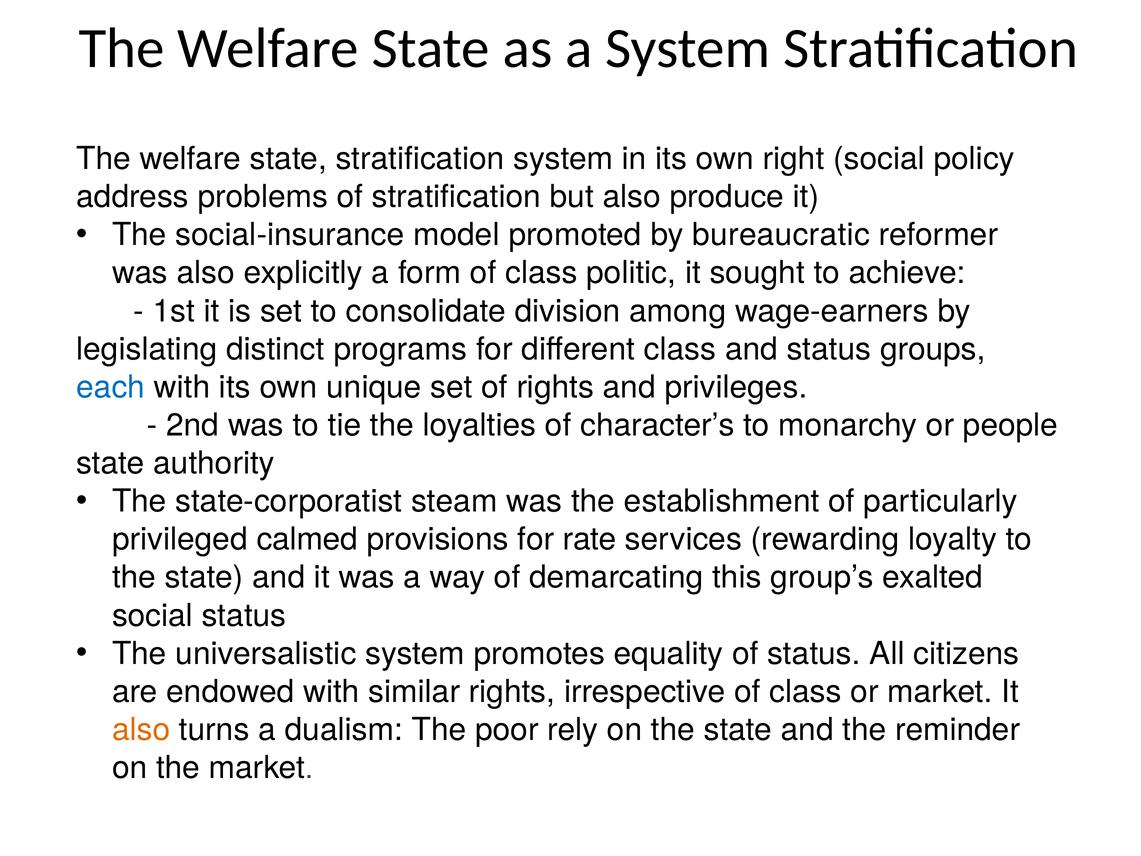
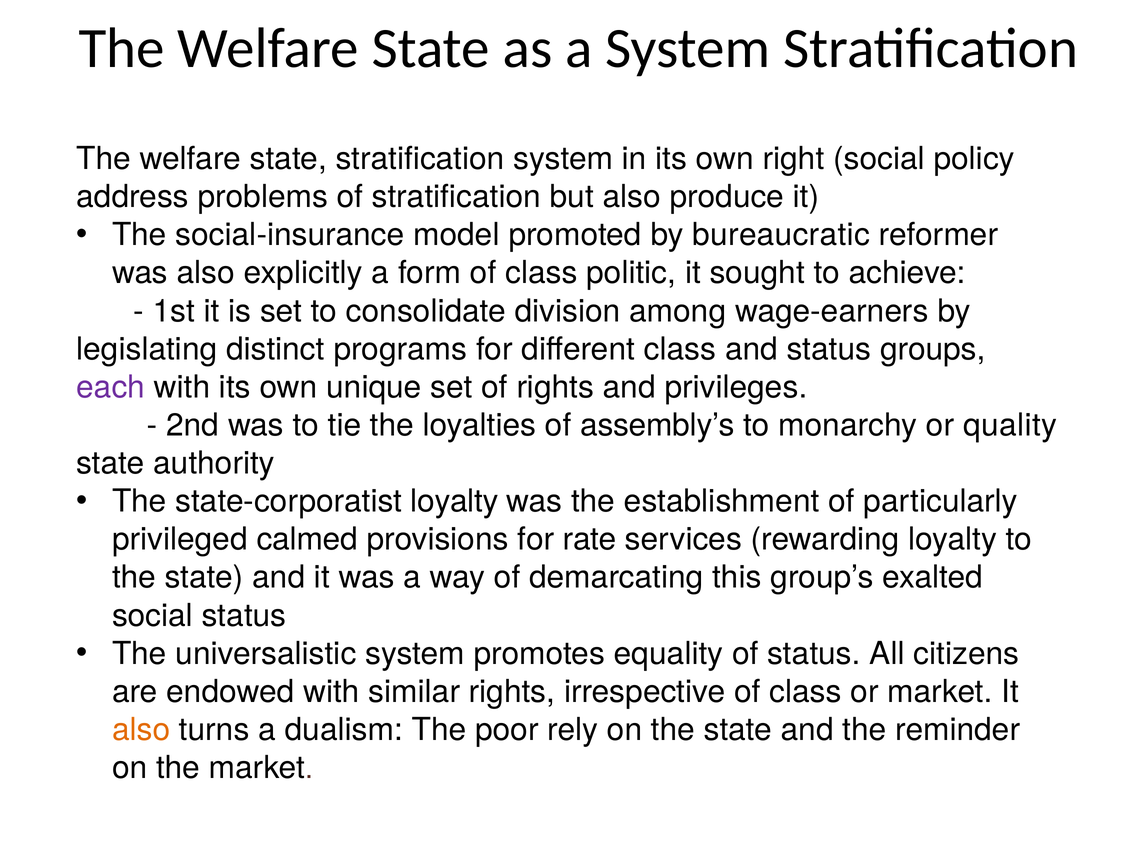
each colour: blue -> purple
character’s: character’s -> assembly’s
people: people -> quality
state-corporatist steam: steam -> loyalty
